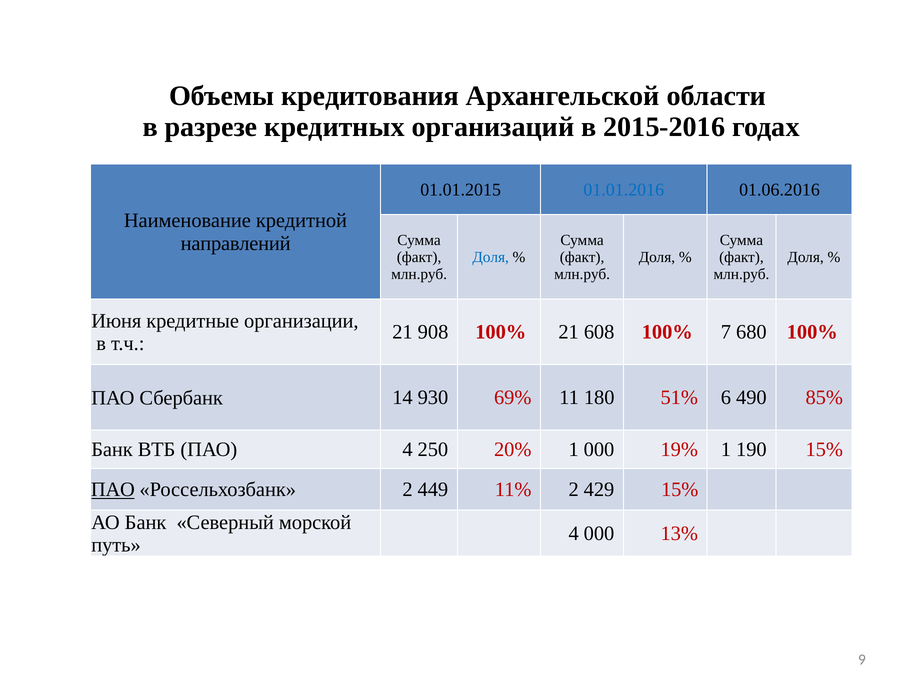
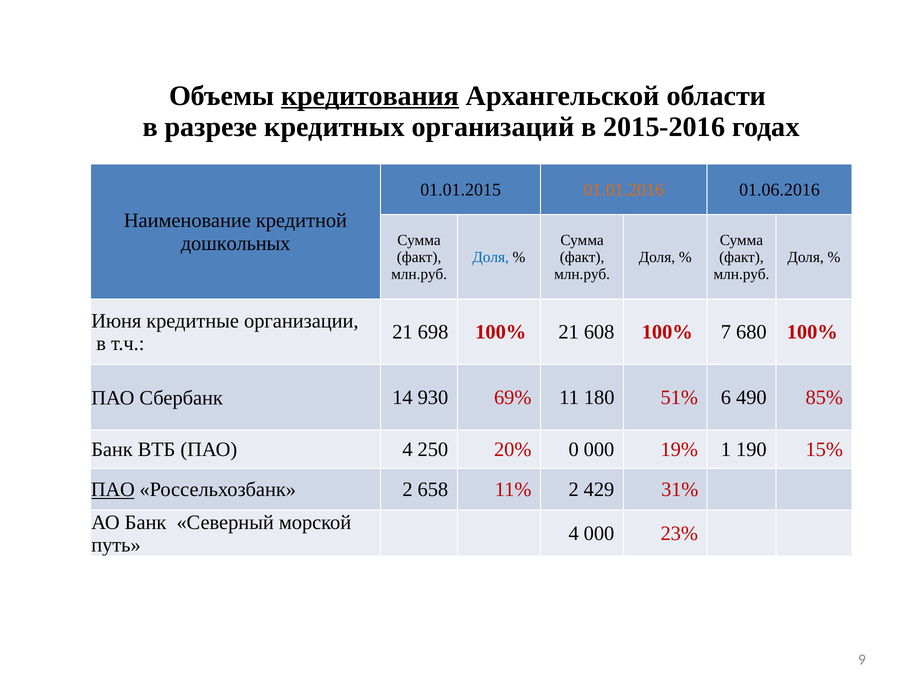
кредитования underline: none -> present
01.01.2016 colour: blue -> orange
направлений: направлений -> дошкольных
908: 908 -> 698
20% 1: 1 -> 0
449: 449 -> 658
429 15%: 15% -> 31%
13%: 13% -> 23%
